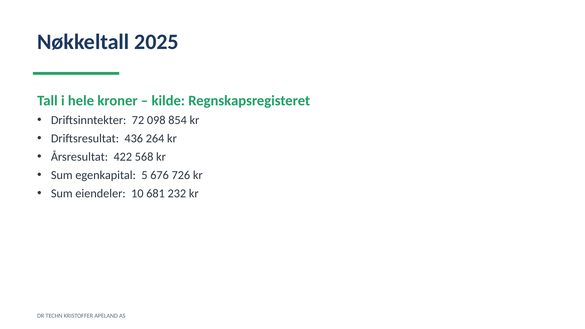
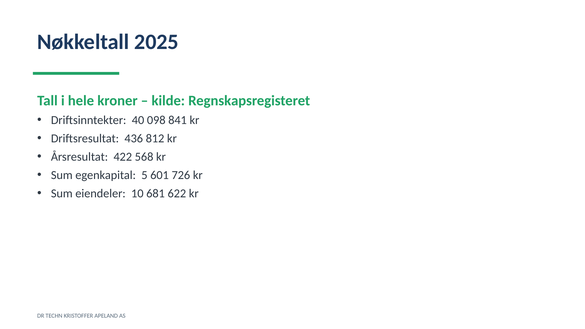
72: 72 -> 40
854: 854 -> 841
264: 264 -> 812
676: 676 -> 601
232: 232 -> 622
